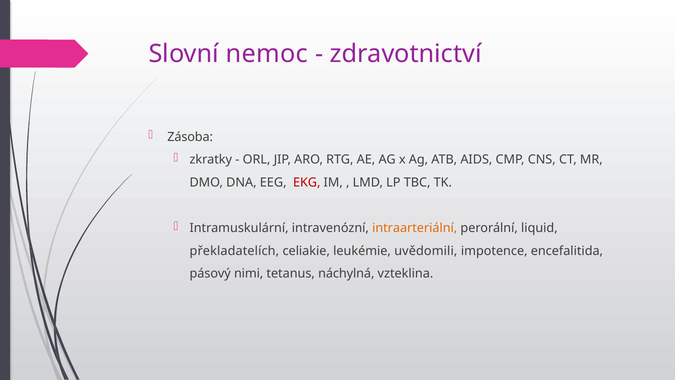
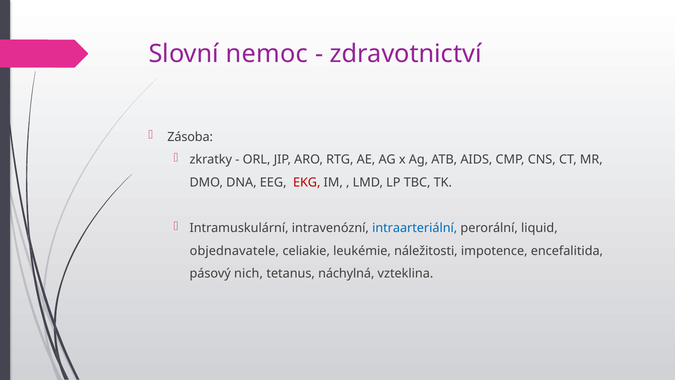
intraarteriální colour: orange -> blue
překladatelích: překladatelích -> objednavatele
uvědomili: uvědomili -> náležitosti
nimi: nimi -> nich
